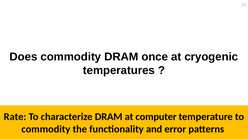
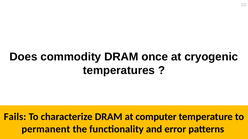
Rate: Rate -> Fails
commodity at (46, 130): commodity -> permanent
